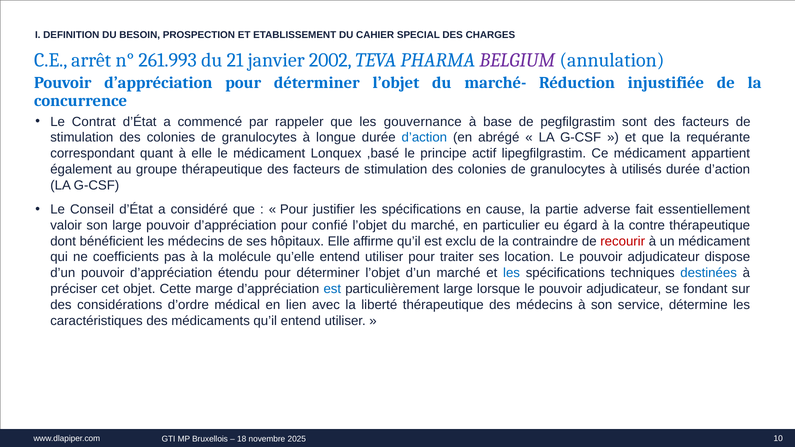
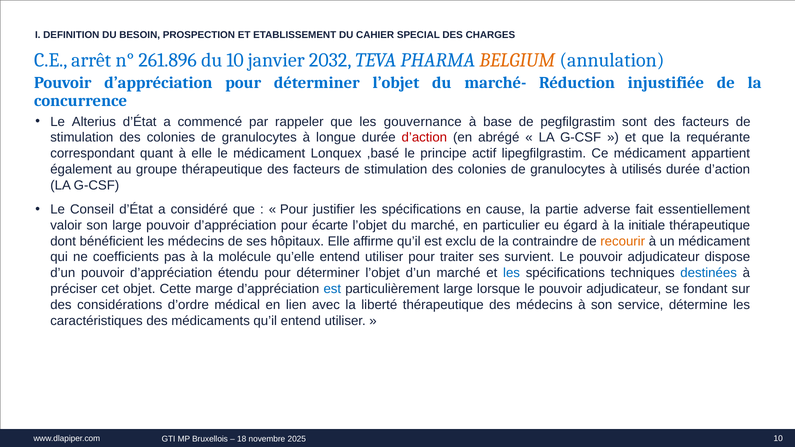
261.993: 261.993 -> 261.896
du 21: 21 -> 10
2002: 2002 -> 2032
BELGIUM colour: purple -> orange
Contrat: Contrat -> Alterius
d’action at (424, 138) colour: blue -> red
confié: confié -> écarte
contre: contre -> initiale
recourir colour: red -> orange
location: location -> survient
